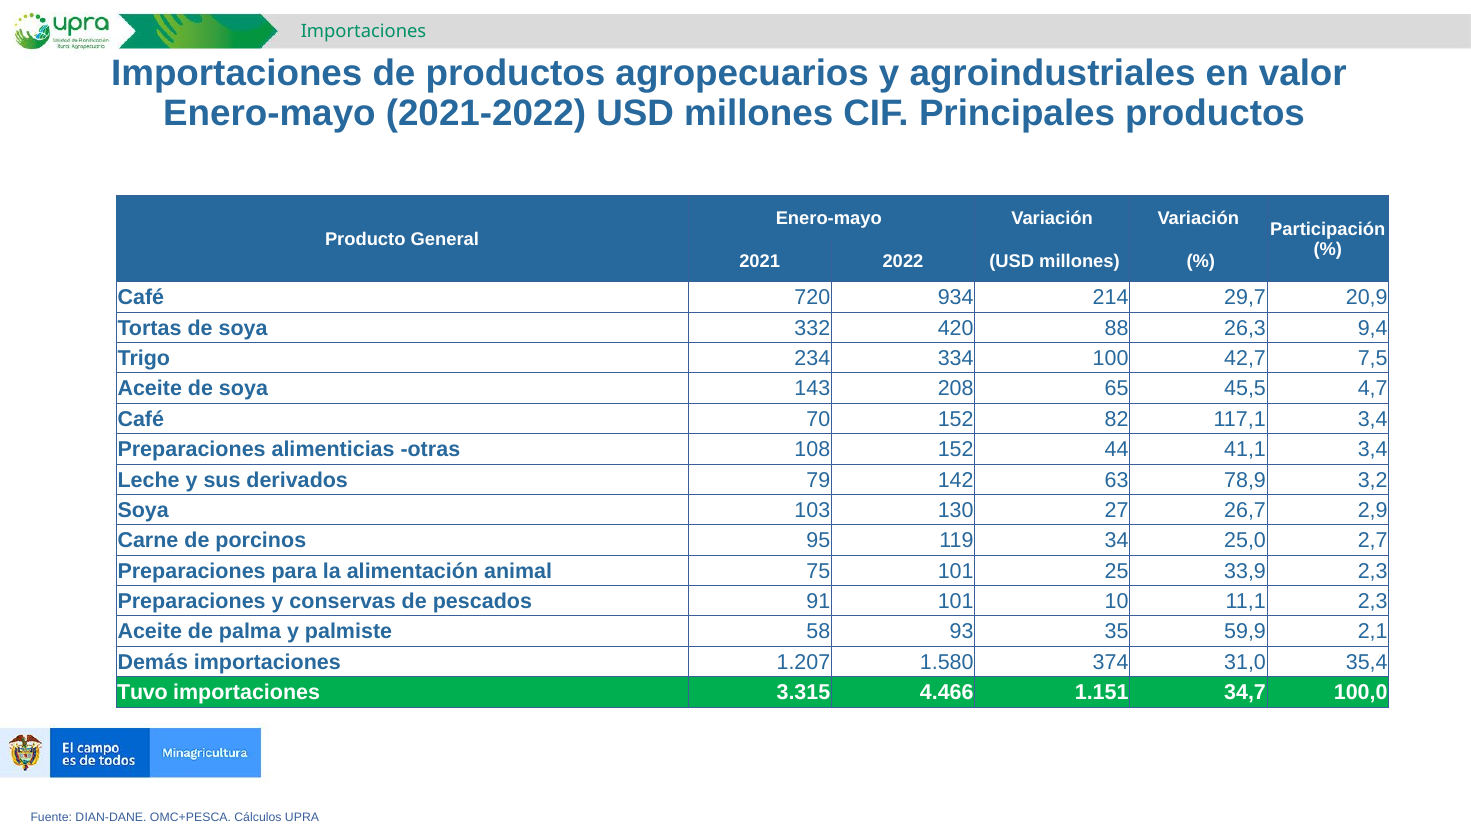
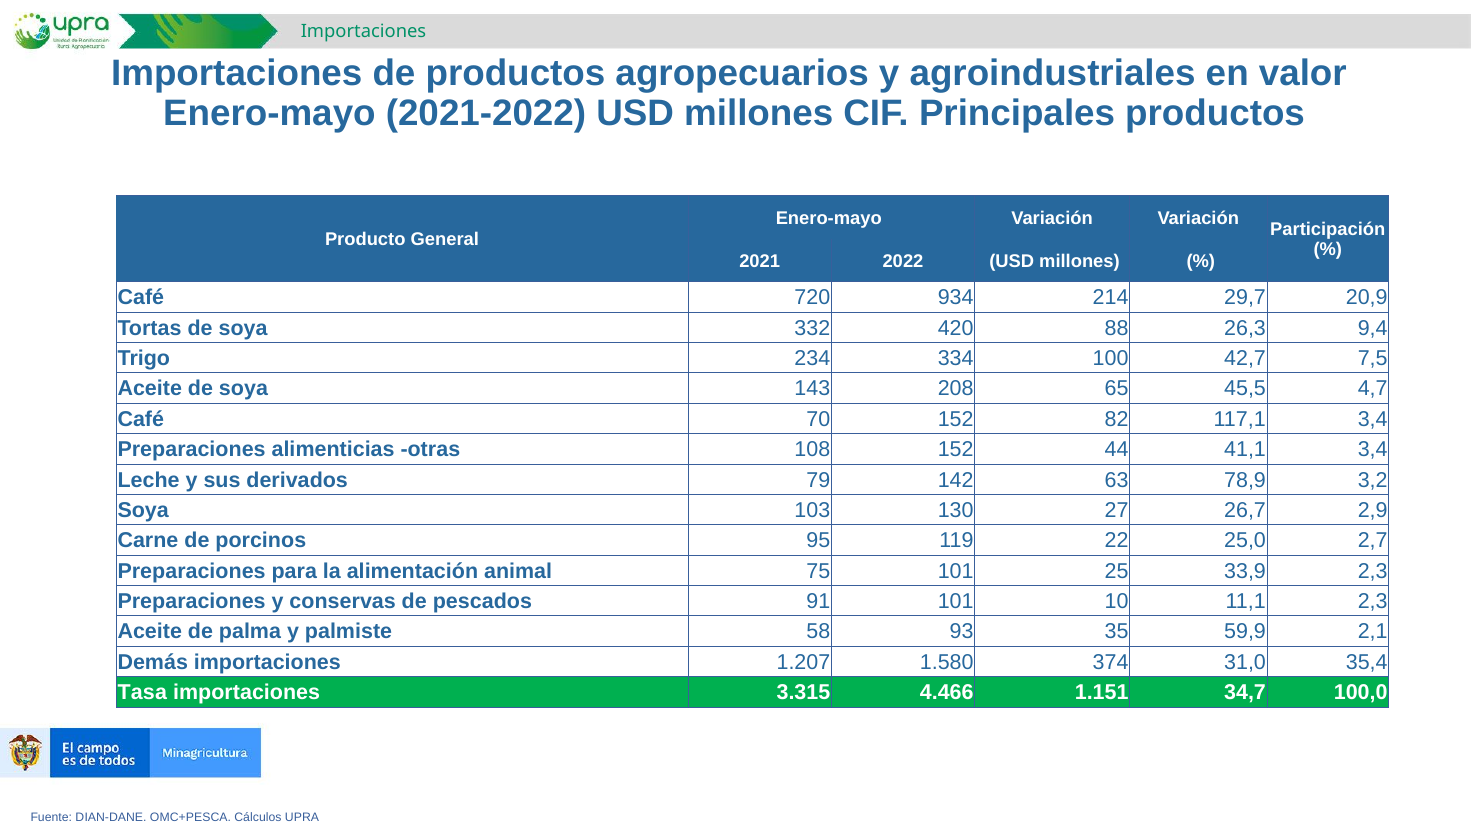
34: 34 -> 22
Tuvo: Tuvo -> Tasa
